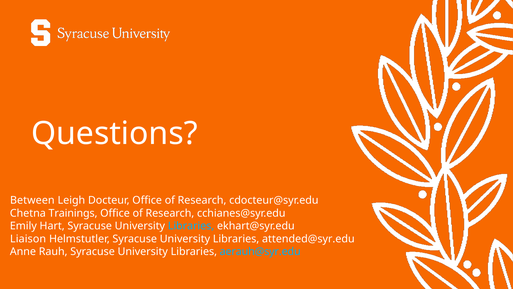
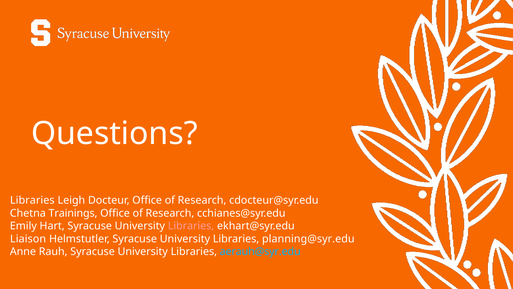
Between at (32, 200): Between -> Libraries
Libraries at (191, 226) colour: light blue -> pink
attended@syr.edu: attended@syr.edu -> planning@syr.edu
